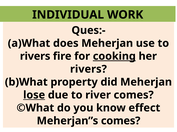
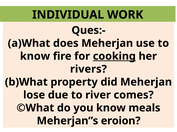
rivers at (35, 56): rivers -> know
lose underline: present -> none
effect: effect -> meals
Meherjan”s comes: comes -> eroion
